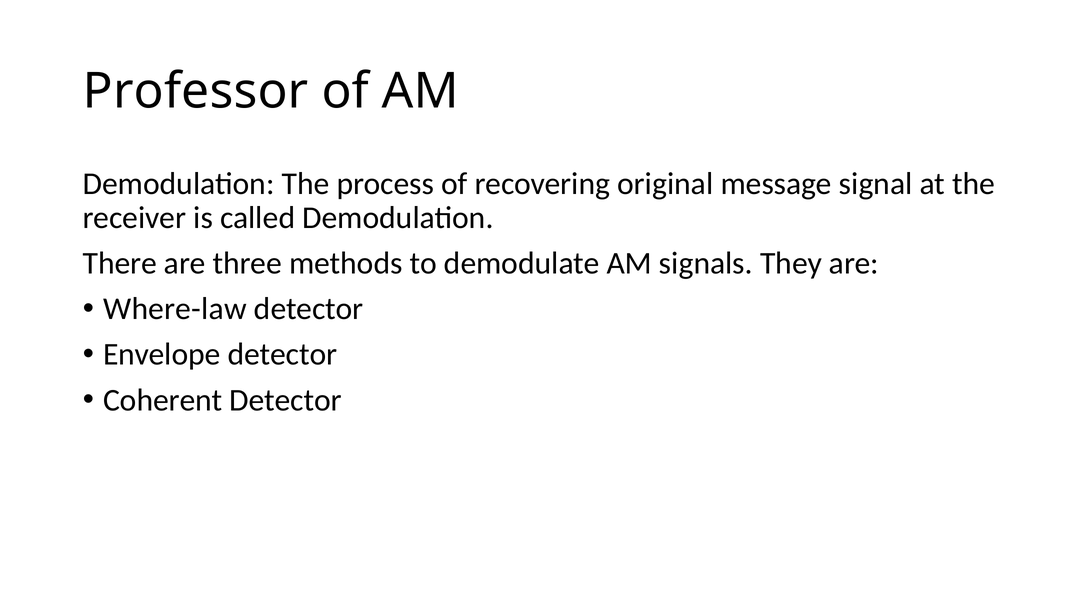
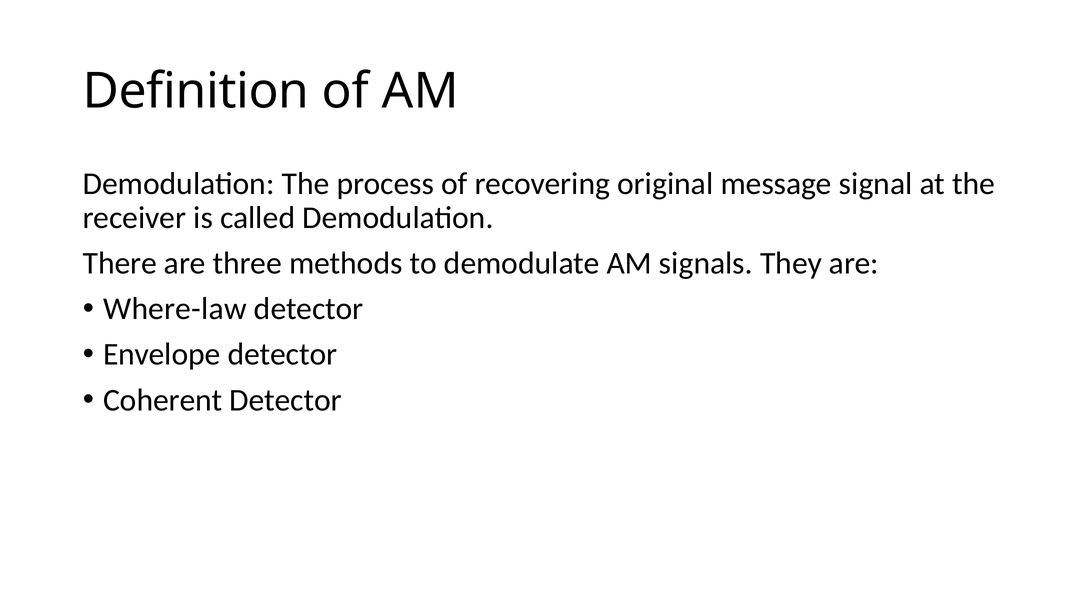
Professor: Professor -> Definition
